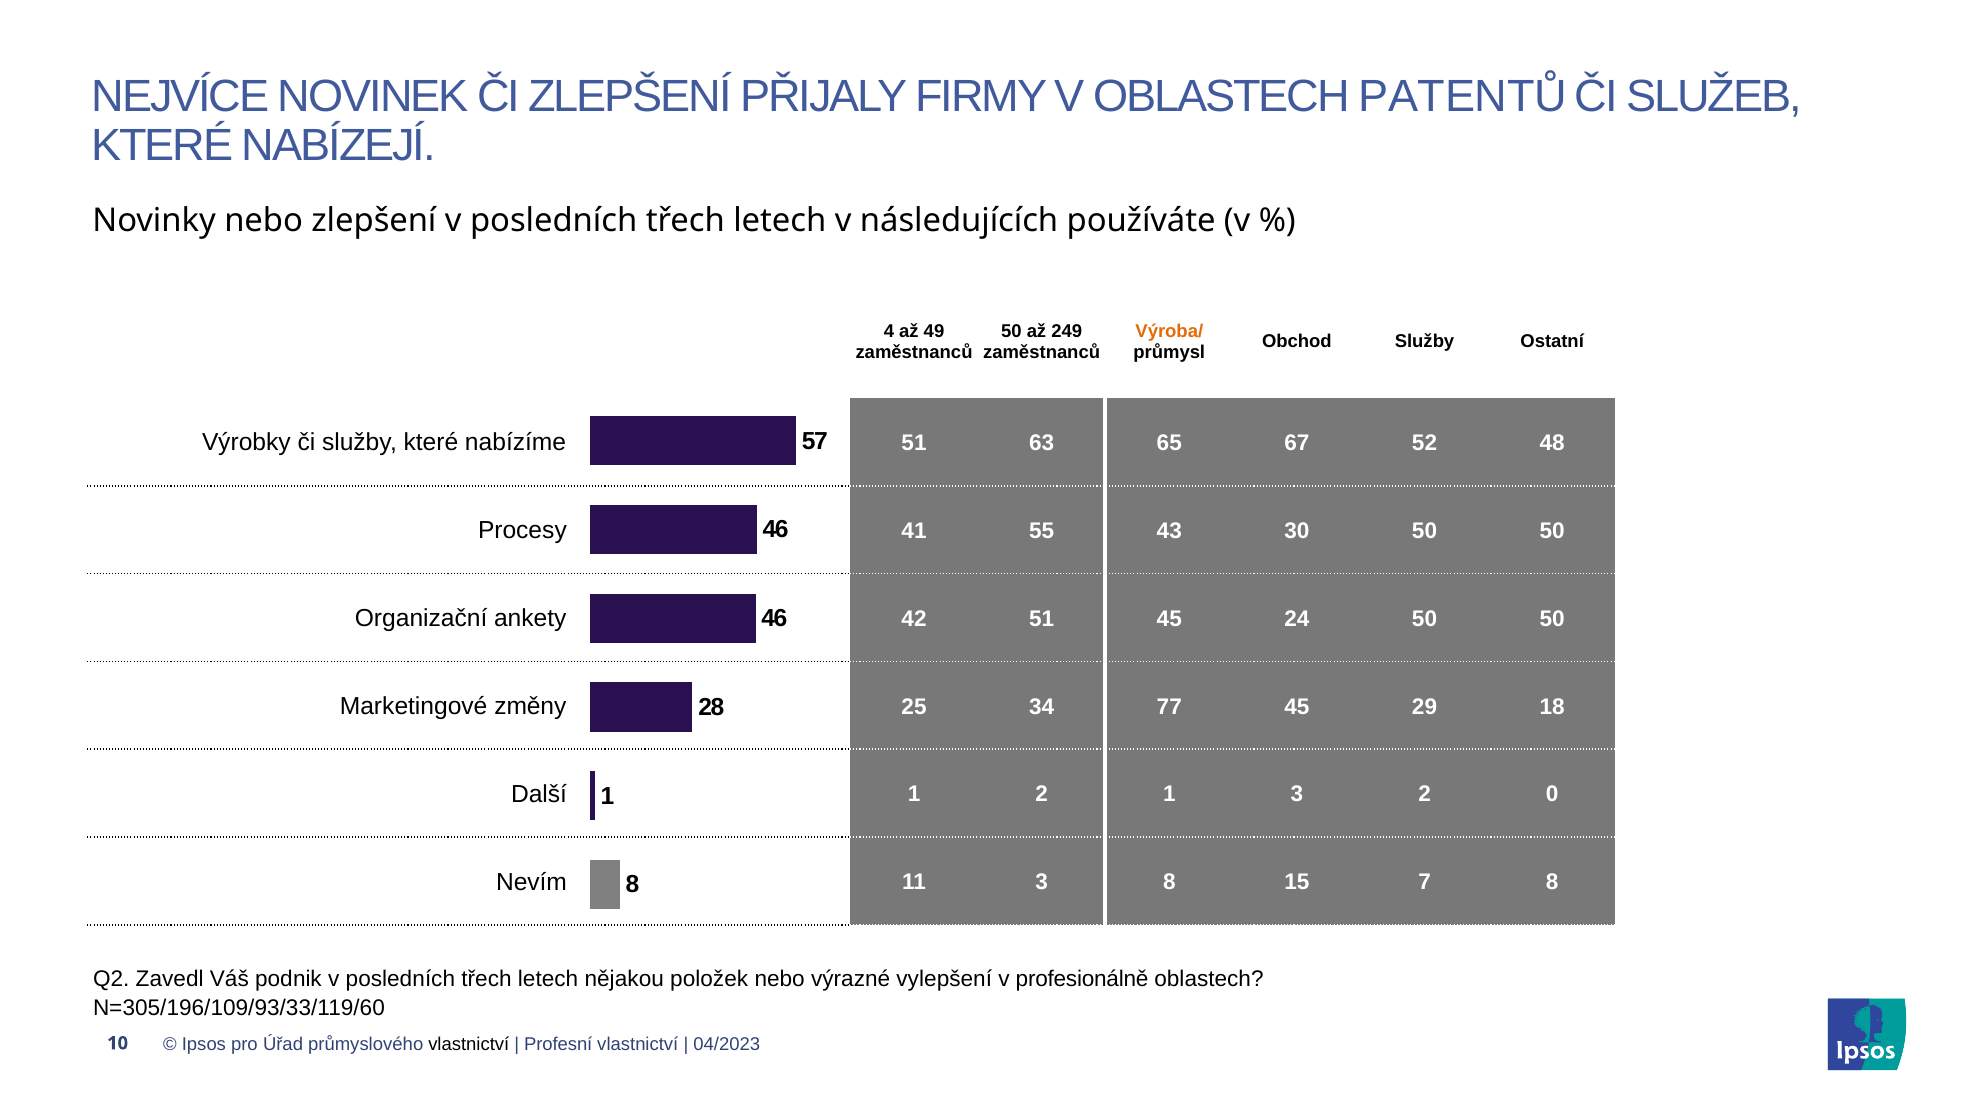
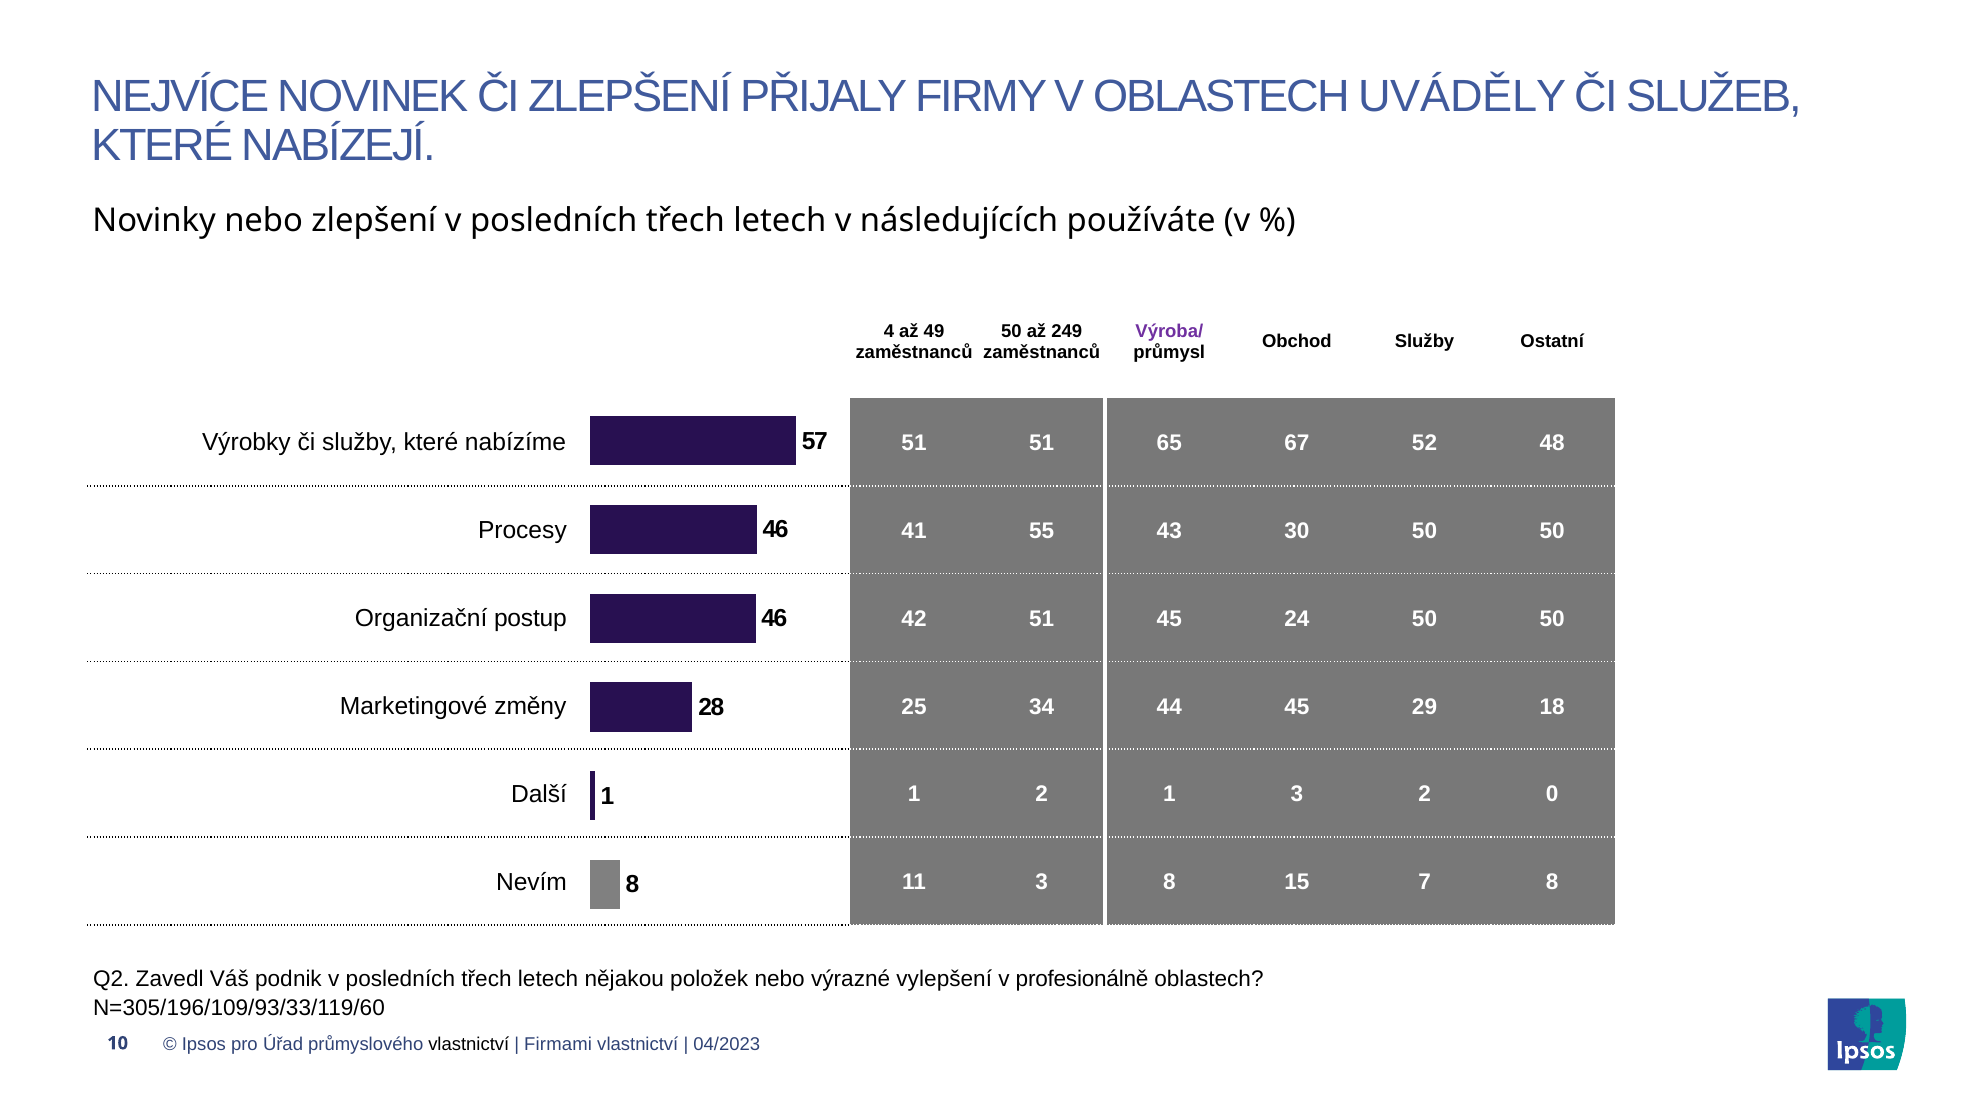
PATENTŮ: PATENTŮ -> UVÁDĚLY
Výroba/ colour: orange -> purple
51 63: 63 -> 51
ankety: ankety -> postup
77: 77 -> 44
Profesní: Profesní -> Firmami
